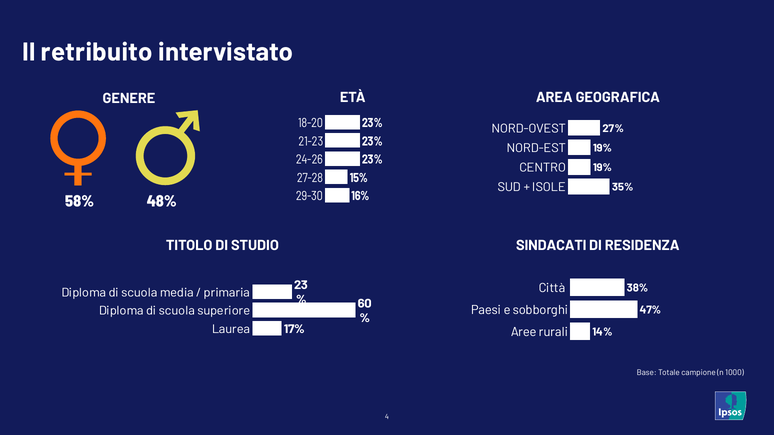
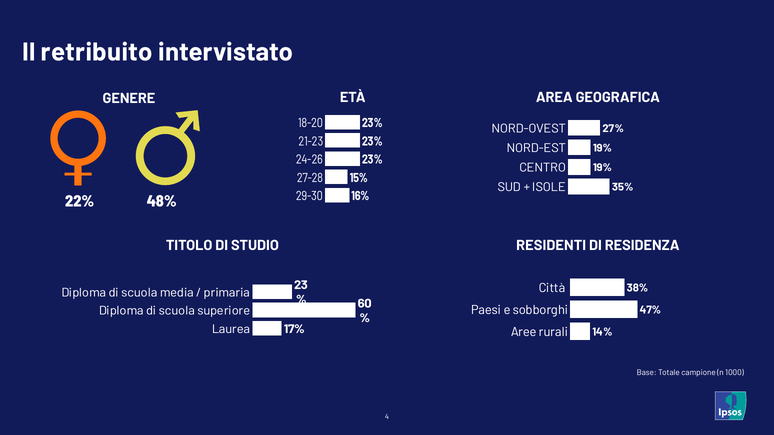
58%: 58% -> 22%
SINDACATI: SINDACATI -> RESIDENTI
